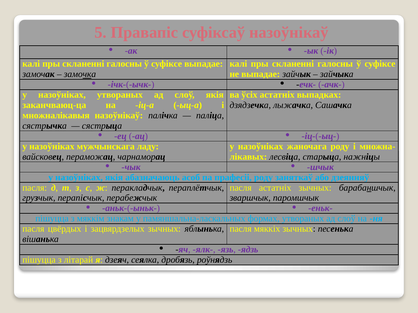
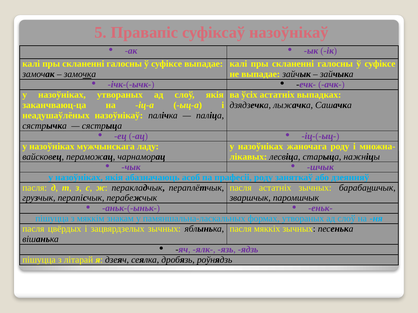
множналікавыя: множналікавыя -> неадушаўлёных
